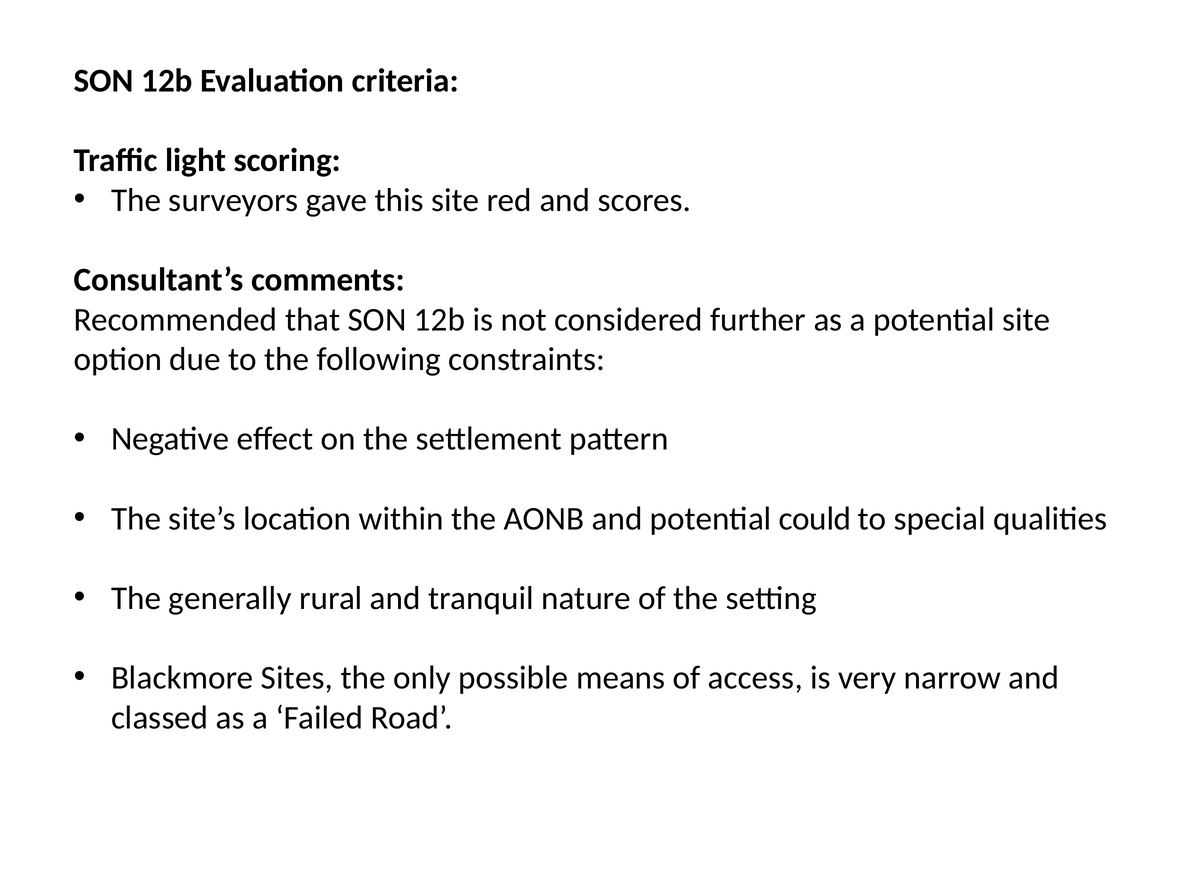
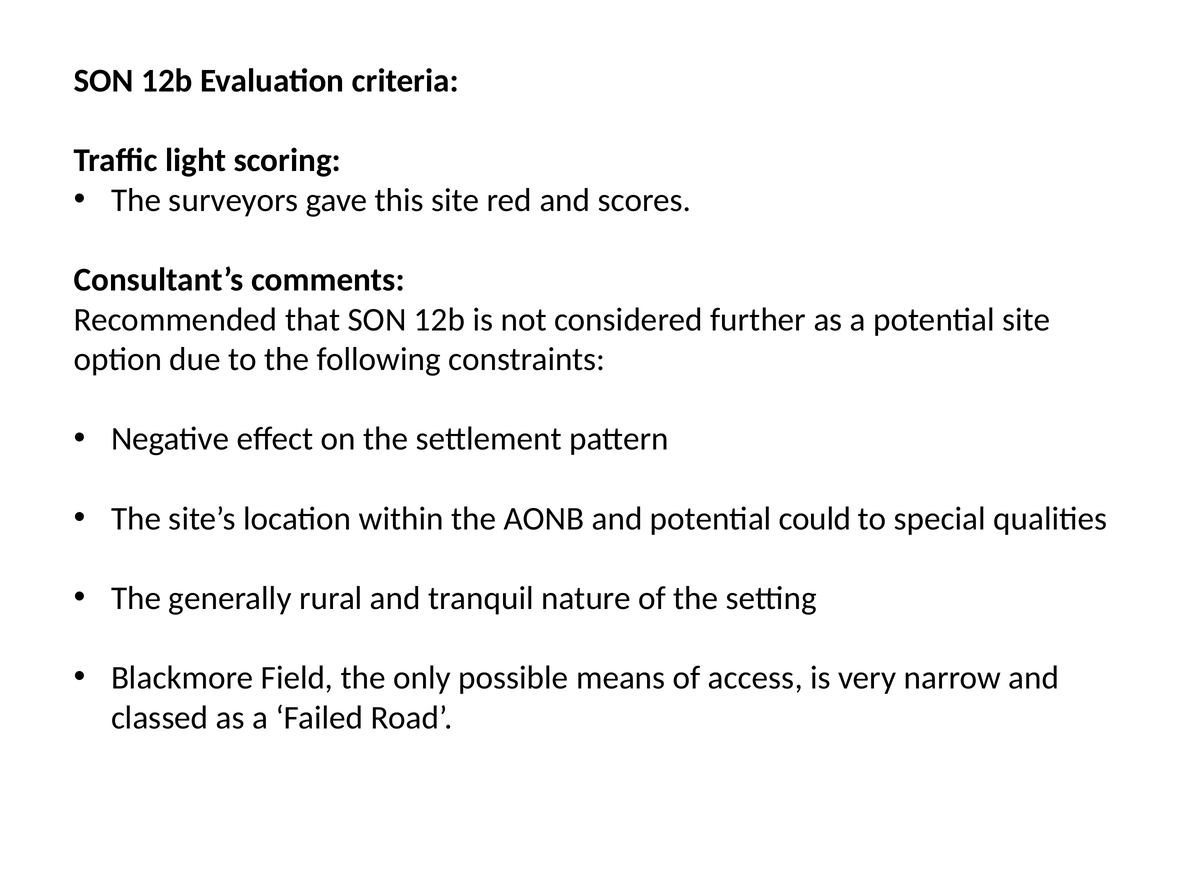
Sites: Sites -> Field
